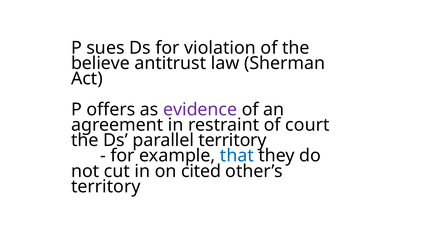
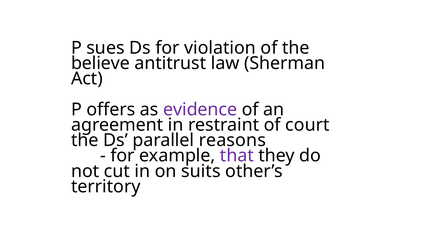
parallel territory: territory -> reasons
that colour: blue -> purple
cited: cited -> suits
